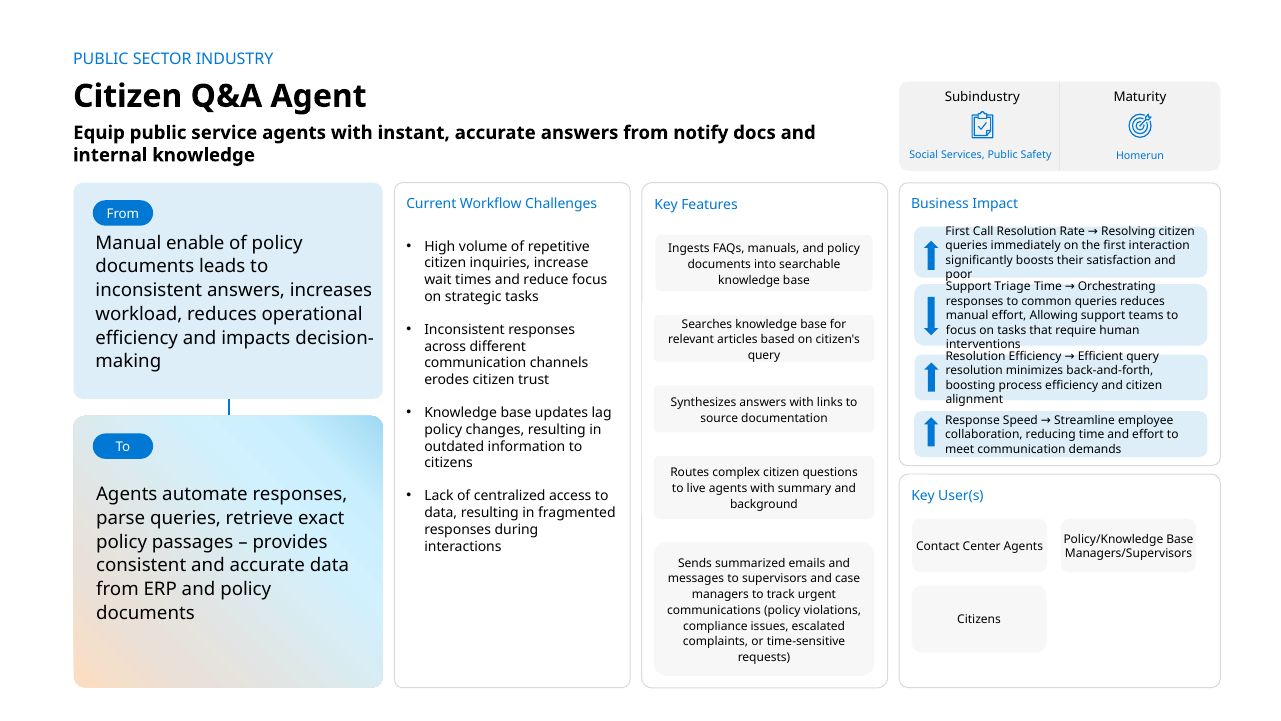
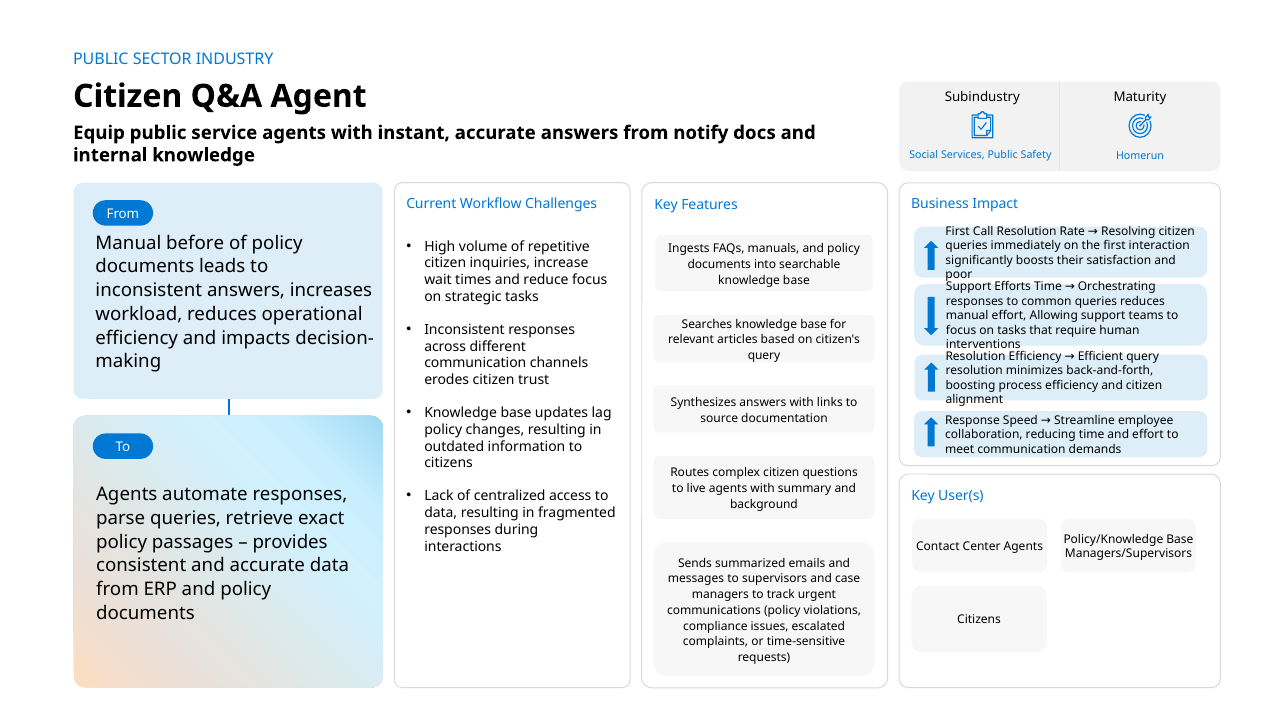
enable: enable -> before
Triage: Triage -> Efforts
